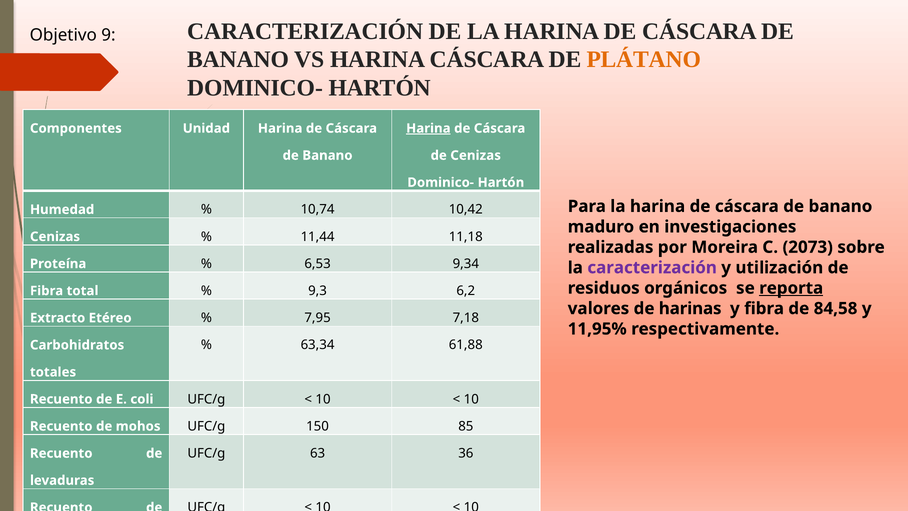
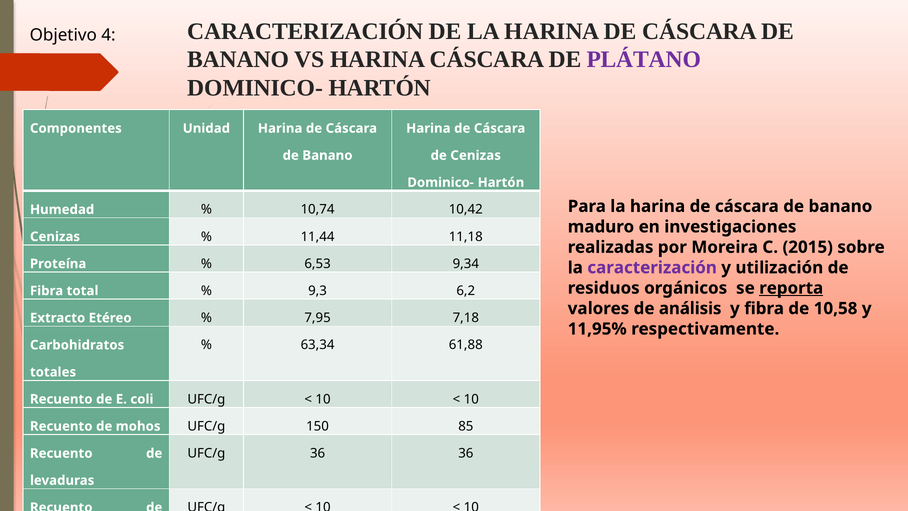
9: 9 -> 4
PLÁTANO colour: orange -> purple
Harina at (428, 128) underline: present -> none
2073: 2073 -> 2015
harinas: harinas -> análisis
84,58: 84,58 -> 10,58
UFC/g 63: 63 -> 36
